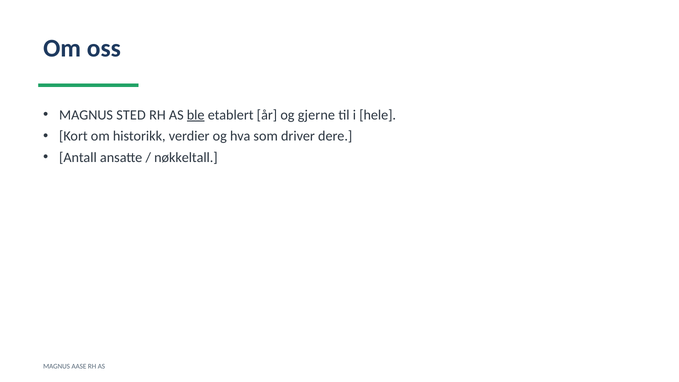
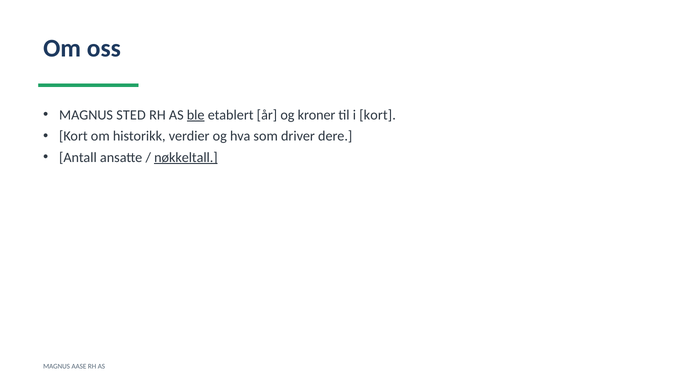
gjerne: gjerne -> kroner
i hele: hele -> kort
nøkkeltall underline: none -> present
